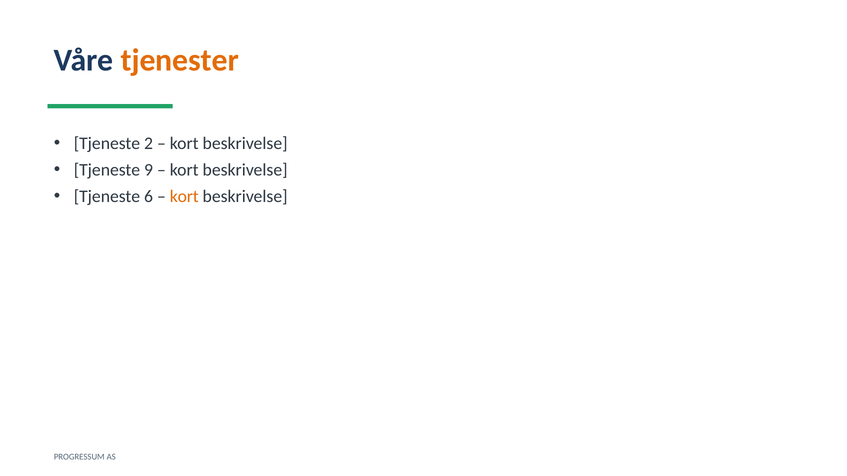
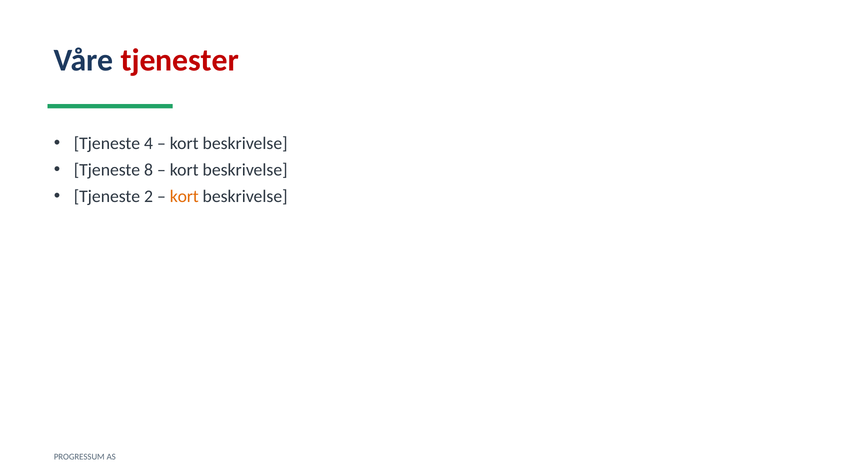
tjenester colour: orange -> red
2: 2 -> 4
9: 9 -> 8
6: 6 -> 2
